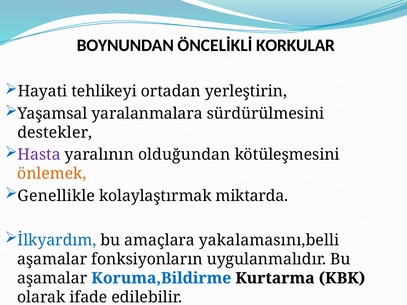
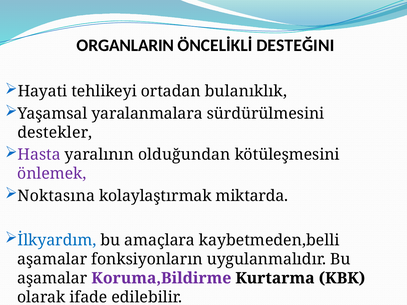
BOYNUNDAN: BOYNUNDAN -> ORGANLARIN
KORKULAR: KORKULAR -> DESTEĞINI
yerleştirin: yerleştirin -> bulanıklık
önlemek colour: orange -> purple
Genellikle: Genellikle -> Noktasına
yakalamasını,belli: yakalamasını,belli -> kaybetmeden,belli
Koruma,Bildirme colour: blue -> purple
